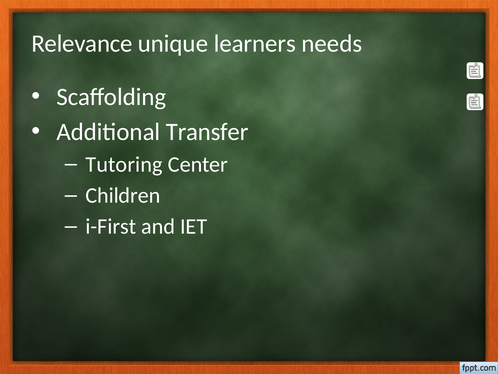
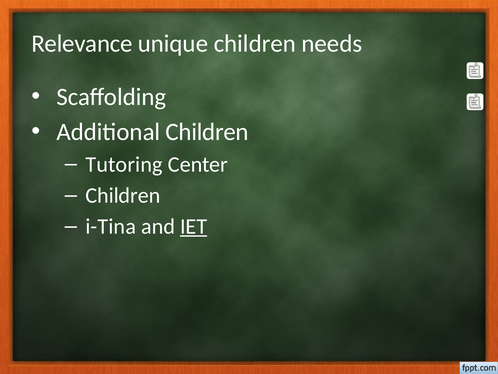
unique learners: learners -> children
Additional Transfer: Transfer -> Children
i-First: i-First -> i-Tina
IET underline: none -> present
